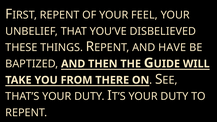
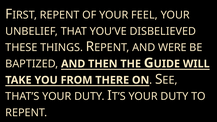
HAVE: HAVE -> WERE
